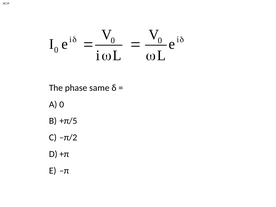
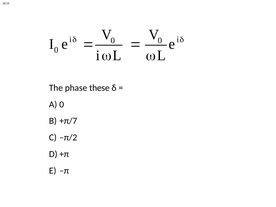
same: same -> these
+π/5: +π/5 -> +π/7
